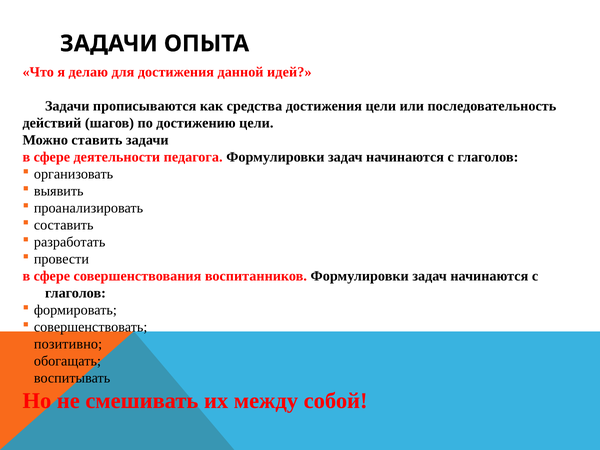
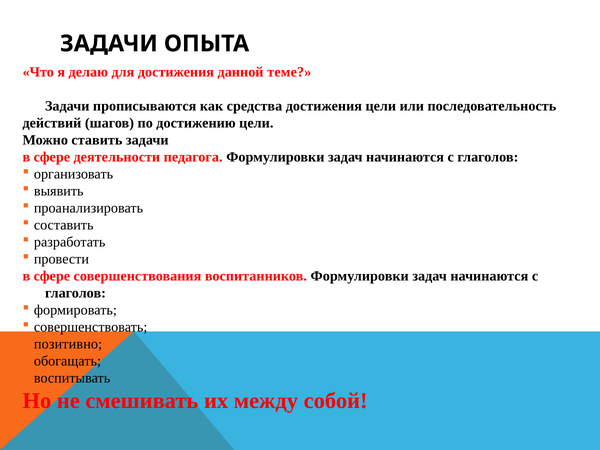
идей: идей -> теме
